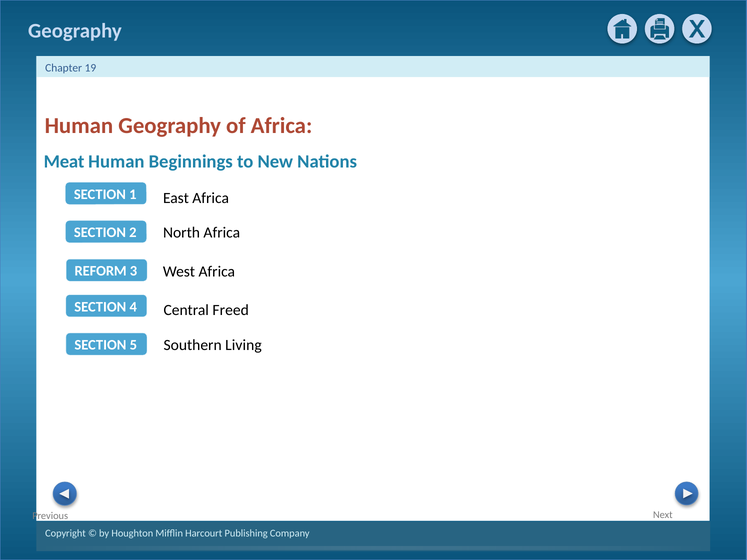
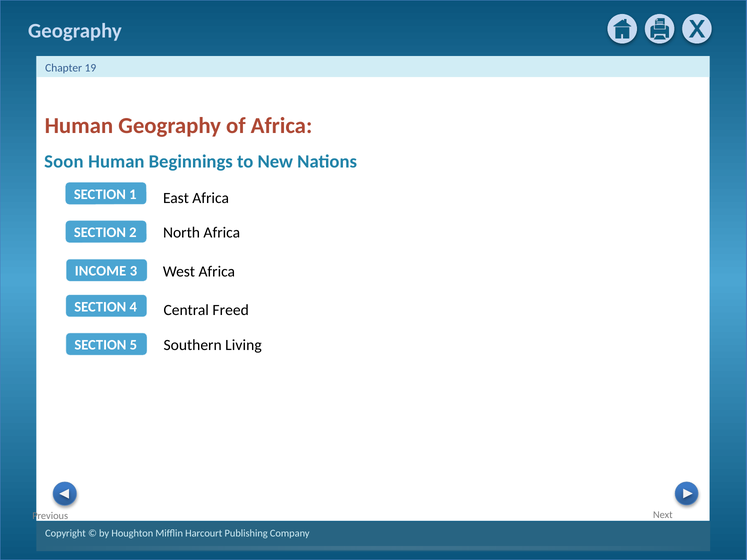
Meat: Meat -> Soon
REFORM: REFORM -> INCOME
